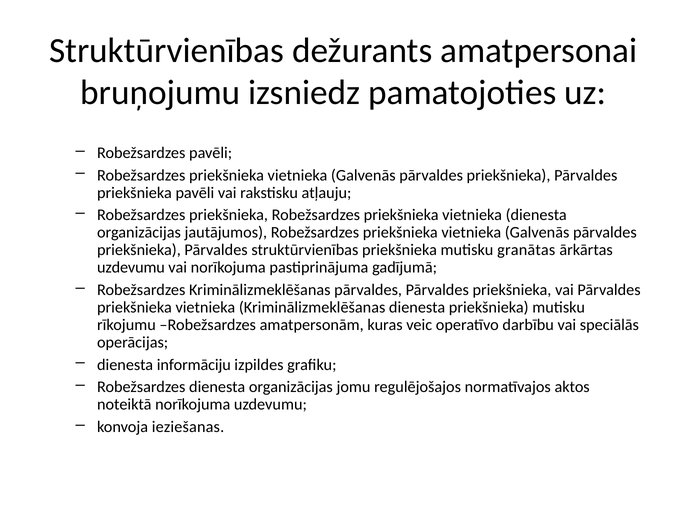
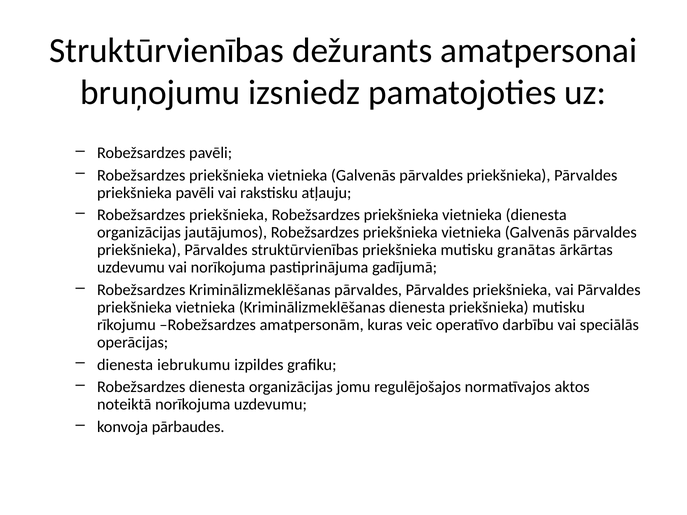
informāciju: informāciju -> iebrukumu
ieziešanas: ieziešanas -> pārbaudes
